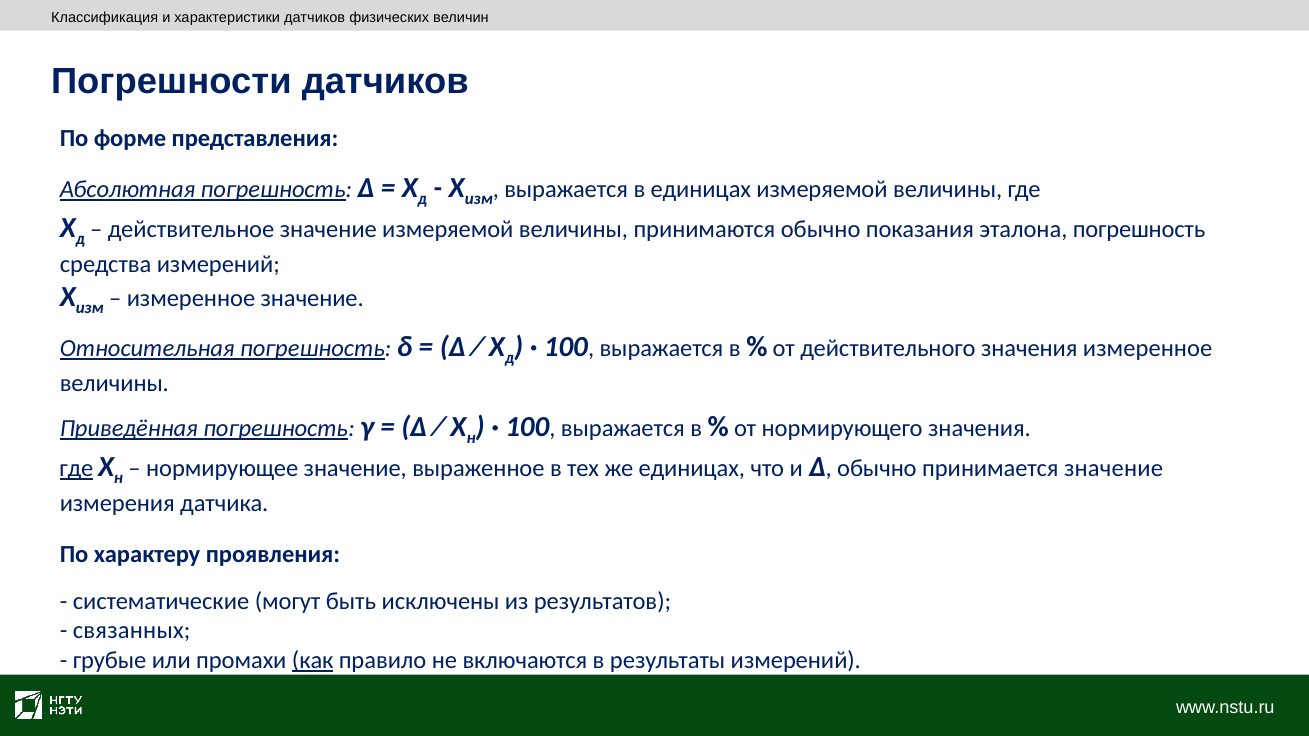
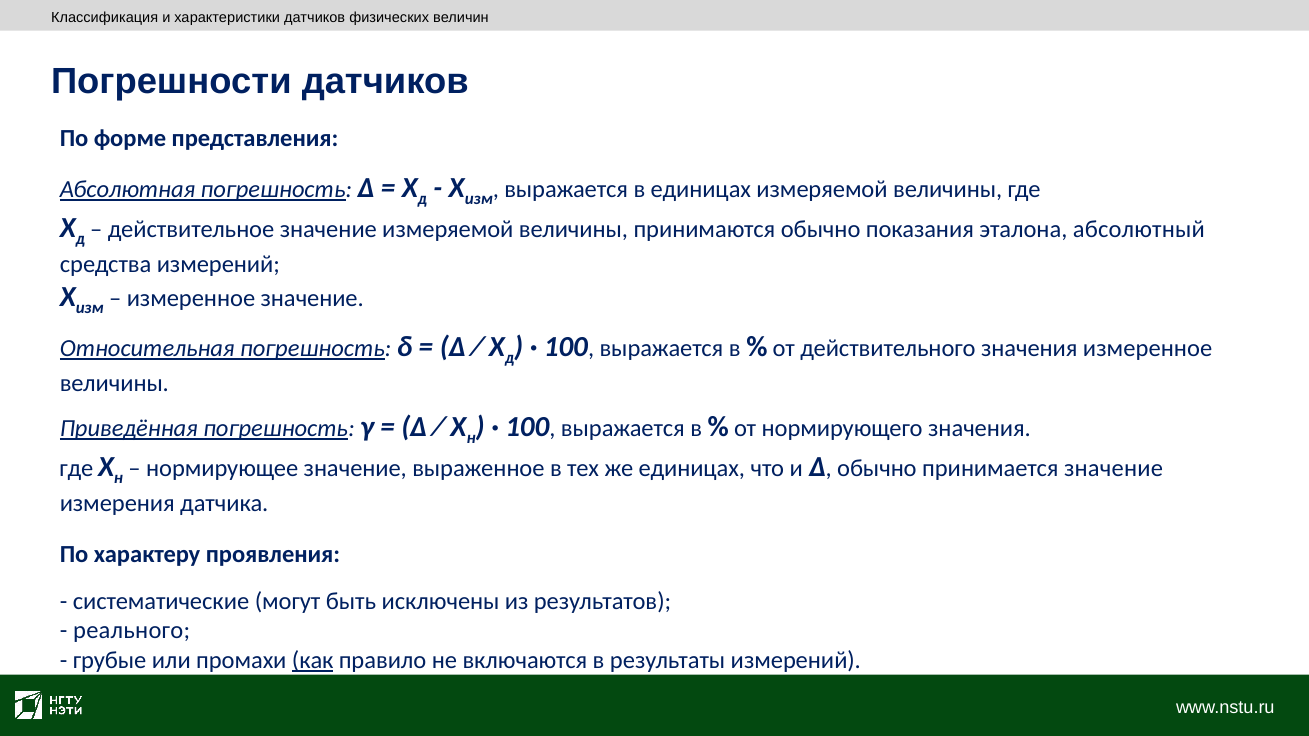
эталона погрешность: погрешность -> абсолютный
где at (76, 468) underline: present -> none
связанных: связанных -> реального
